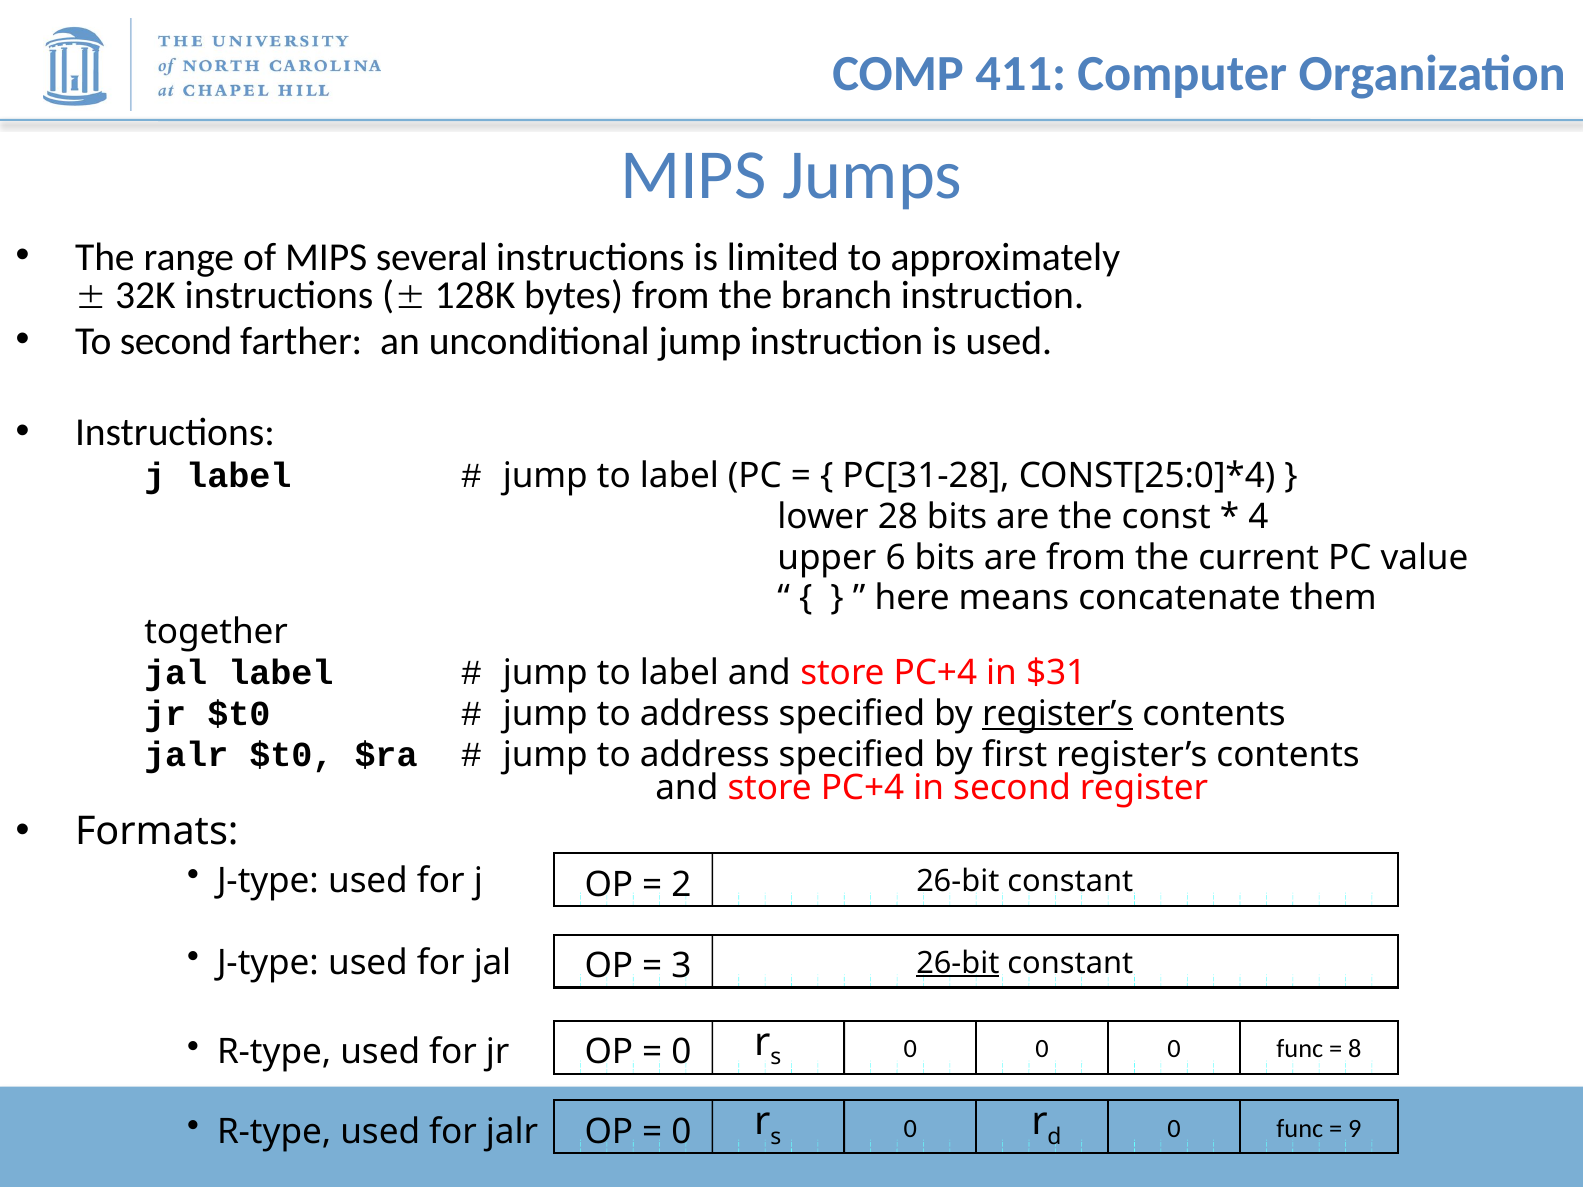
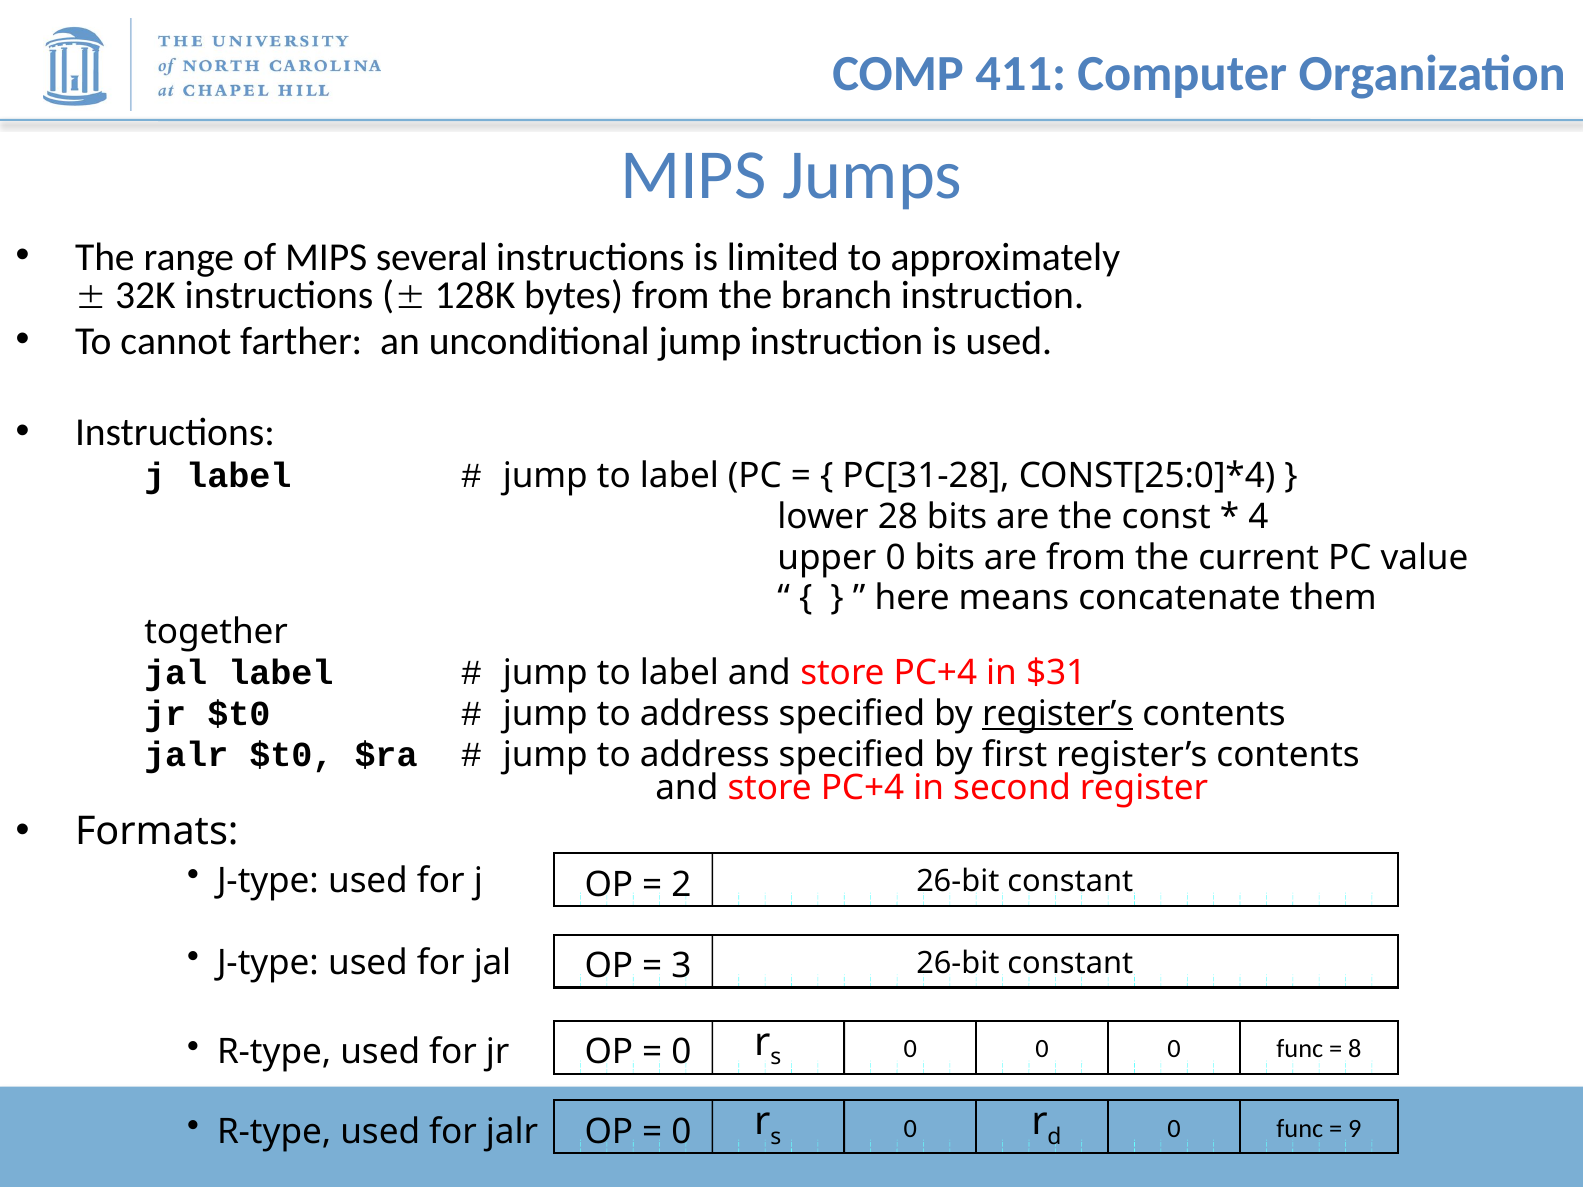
To second: second -> cannot
upper 6: 6 -> 0
26-bit at (958, 963) underline: present -> none
